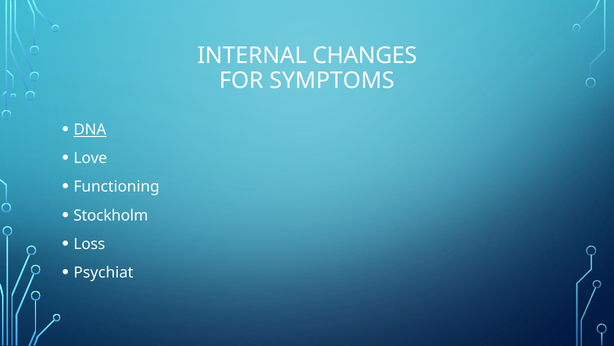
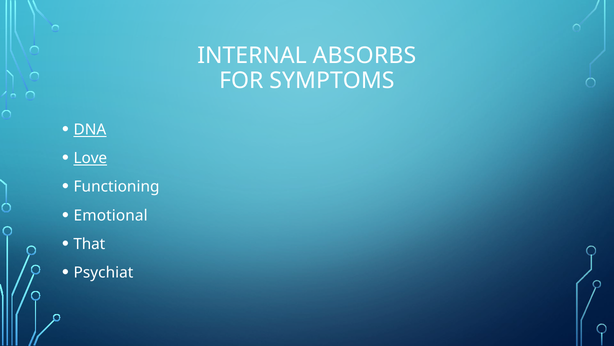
CHANGES: CHANGES -> ABSORBS
Love underline: none -> present
Stockholm: Stockholm -> Emotional
Loss: Loss -> That
